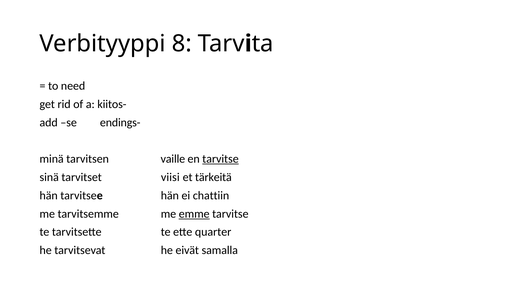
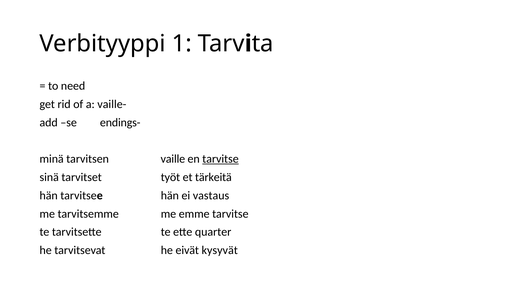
8: 8 -> 1
kiitos-: kiitos- -> vaille-
viisi: viisi -> työt
chattiin: chattiin -> vastaus
emme underline: present -> none
samalla: samalla -> kysyvät
